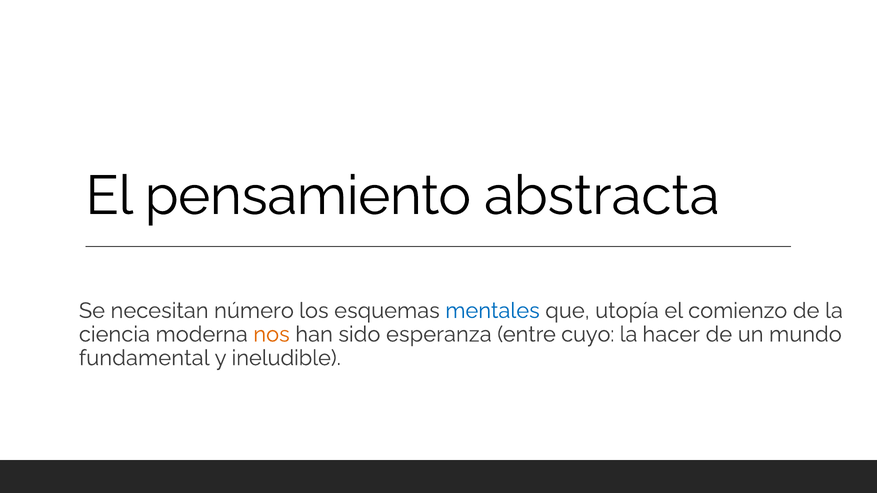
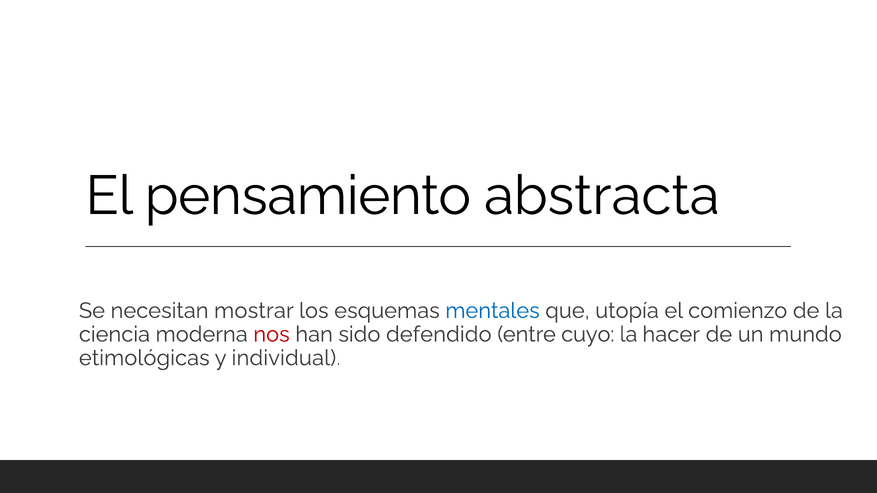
número: número -> mostrar
nos colour: orange -> red
esperanza: esperanza -> defendido
fundamental: fundamental -> etimológicas
ineludible: ineludible -> individual
